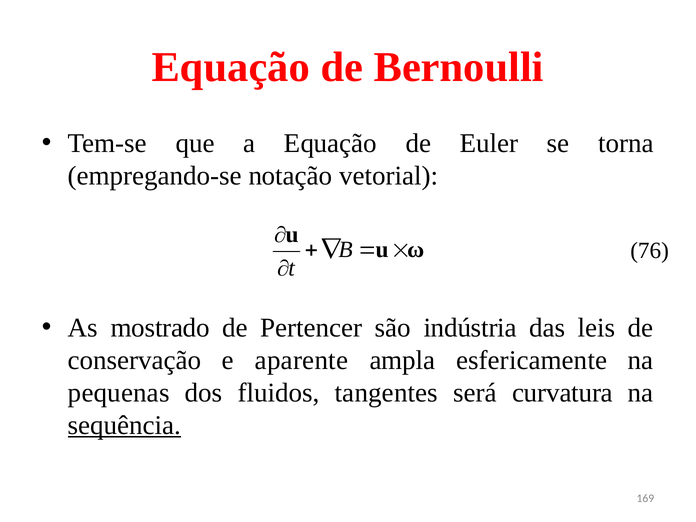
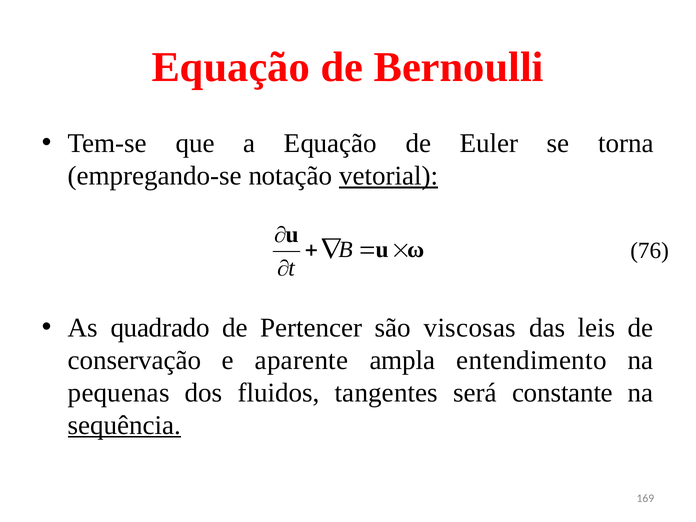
vetorial underline: none -> present
mostrado: mostrado -> quadrado
indústria: indústria -> viscosas
esfericamente: esfericamente -> entendimento
curvatura: curvatura -> constante
